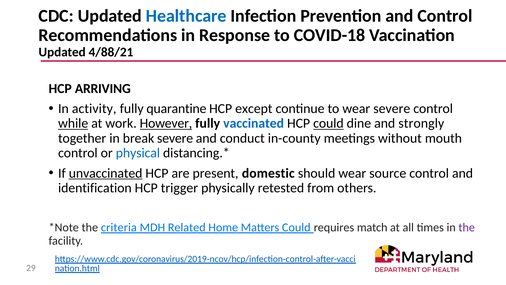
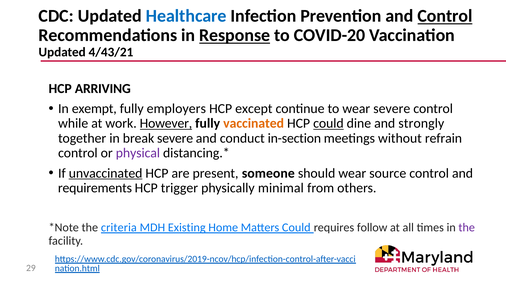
Control at (445, 16) underline: none -> present
Response underline: none -> present
COVID-18: COVID-18 -> COVID-20
4/88/21: 4/88/21 -> 4/43/21
activity: activity -> exempt
quarantine: quarantine -> employers
while underline: present -> none
vaccinated colour: blue -> orange
in-county: in-county -> in-section
mouth: mouth -> refrain
physical colour: blue -> purple
domestic: domestic -> someone
identification: identification -> requirements
retested: retested -> minimal
Related: Related -> Existing
match: match -> follow
